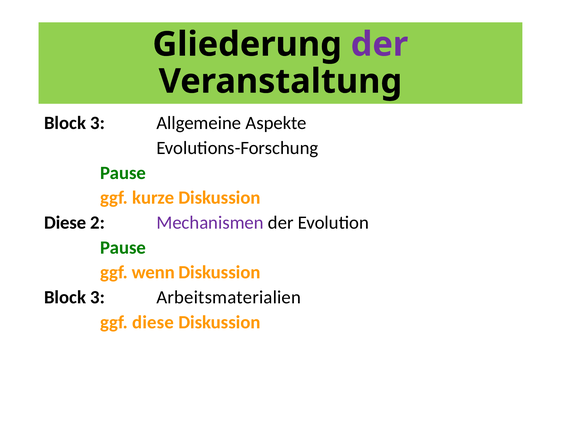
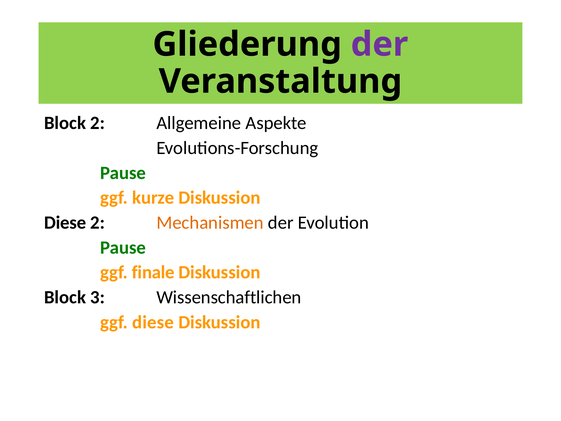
3 at (98, 123): 3 -> 2
Mechanismen colour: purple -> orange
wenn: wenn -> finale
Arbeitsmaterialien: Arbeitsmaterialien -> Wissenschaftlichen
